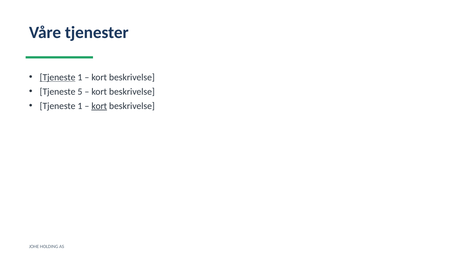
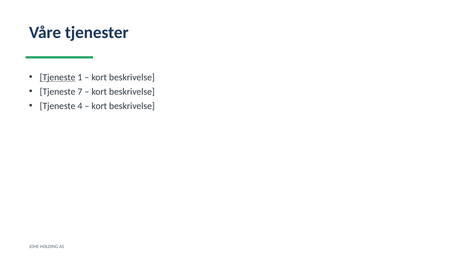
5: 5 -> 7
1 at (80, 106): 1 -> 4
kort at (99, 106) underline: present -> none
